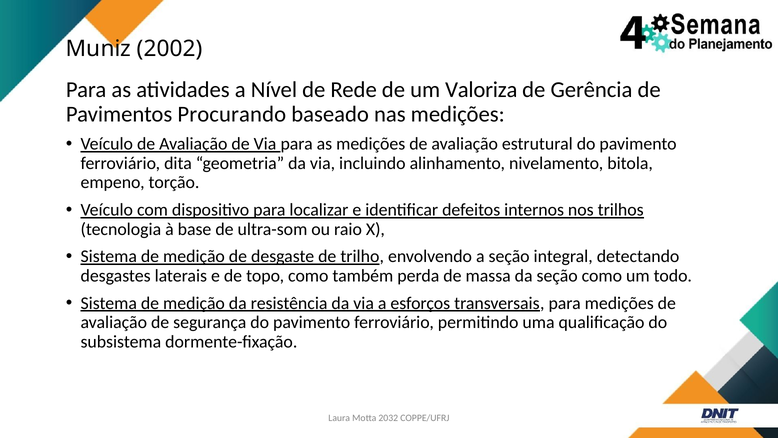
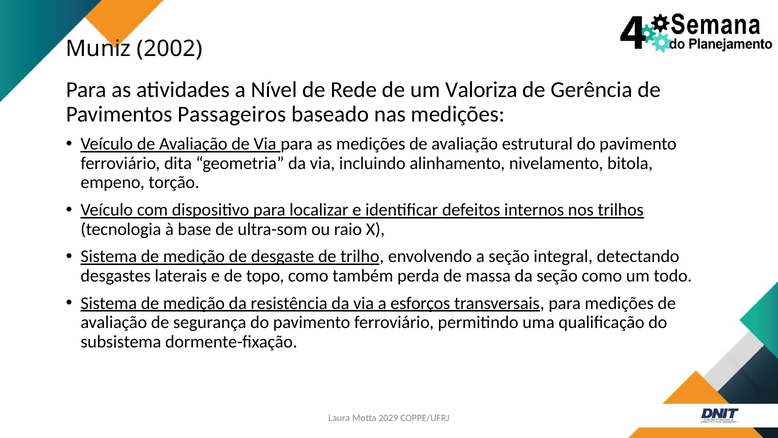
Procurando: Procurando -> Passageiros
2032: 2032 -> 2029
